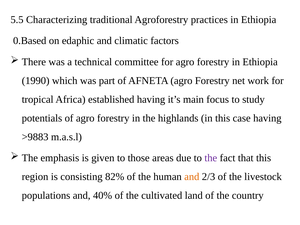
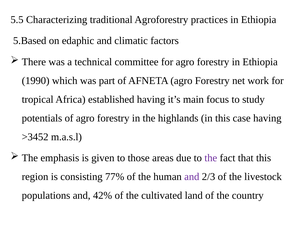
0.Based: 0.Based -> 5.Based
>9883: >9883 -> >3452
82%: 82% -> 77%
and at (192, 177) colour: orange -> purple
40%: 40% -> 42%
